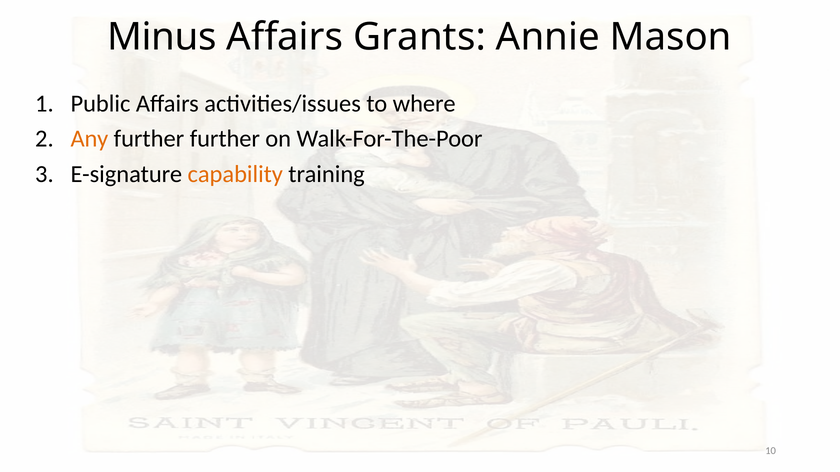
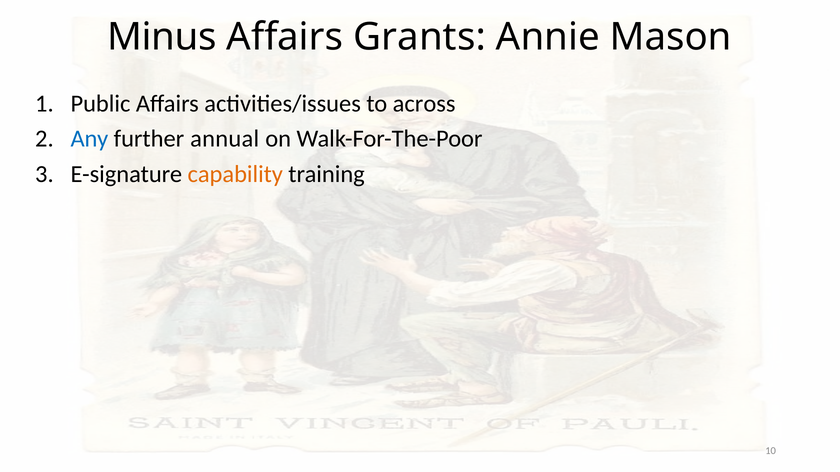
where: where -> across
Any colour: orange -> blue
further further: further -> annual
